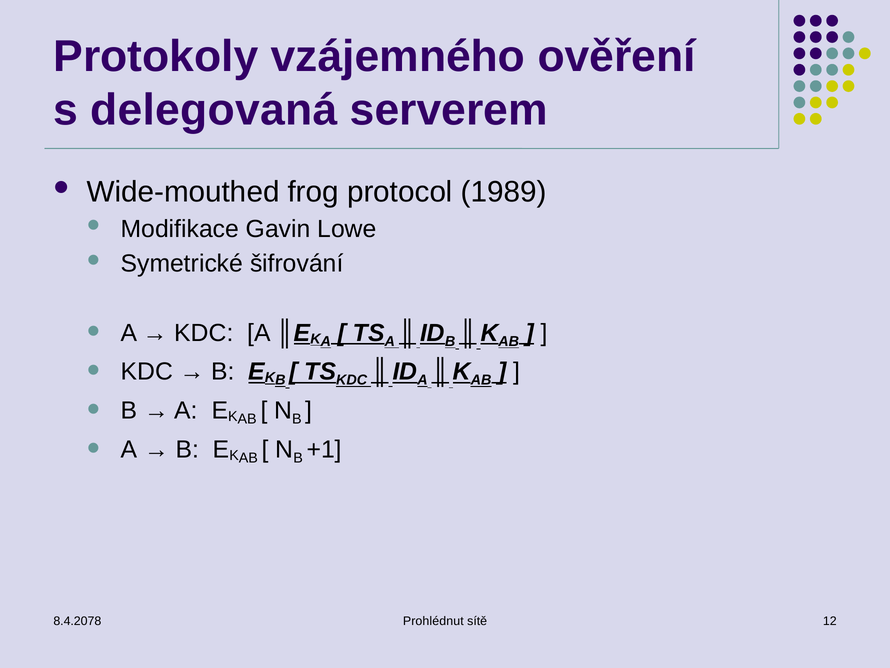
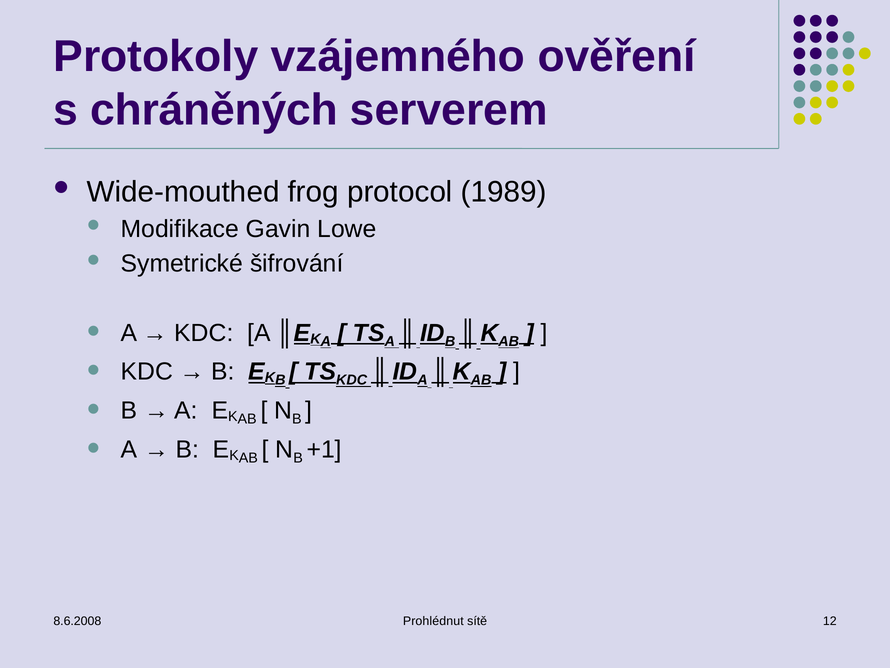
delegovaná: delegovaná -> chráněných
8.4.2078: 8.4.2078 -> 8.6.2008
